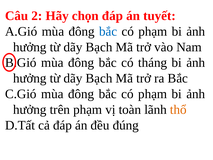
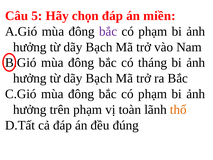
2: 2 -> 5
tuyết: tuyết -> miền
bắc at (108, 31) colour: blue -> purple
